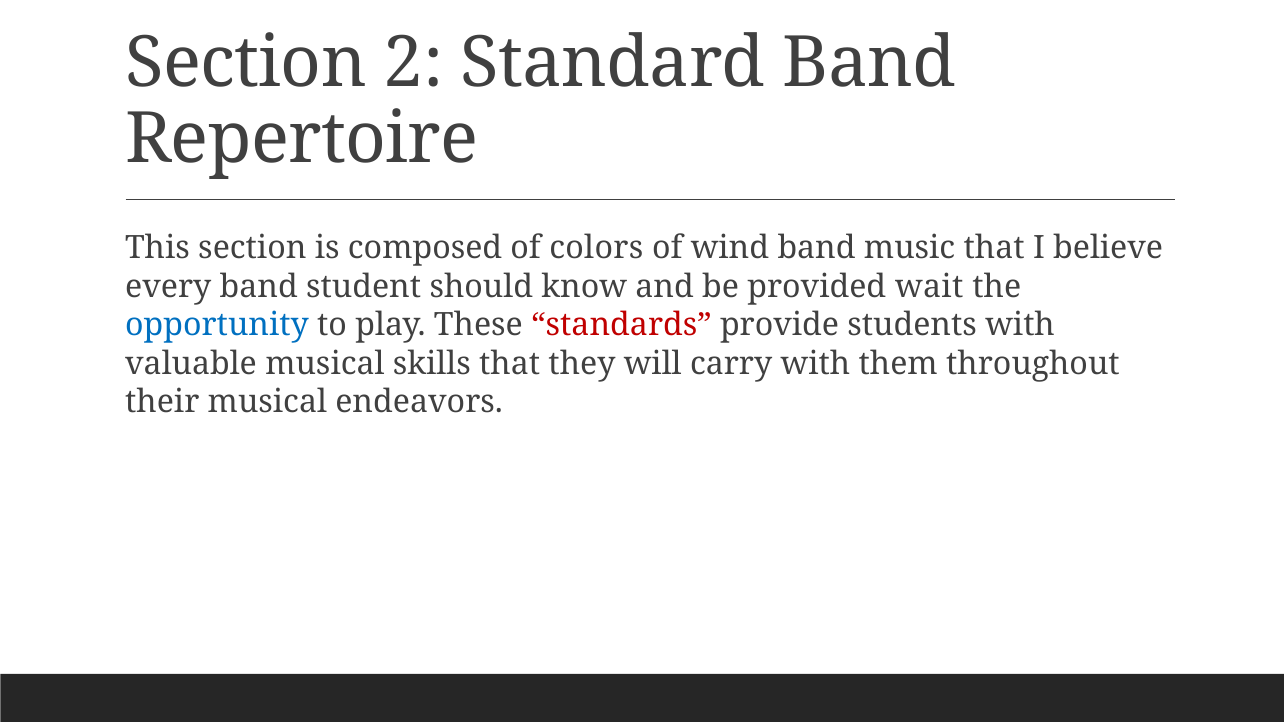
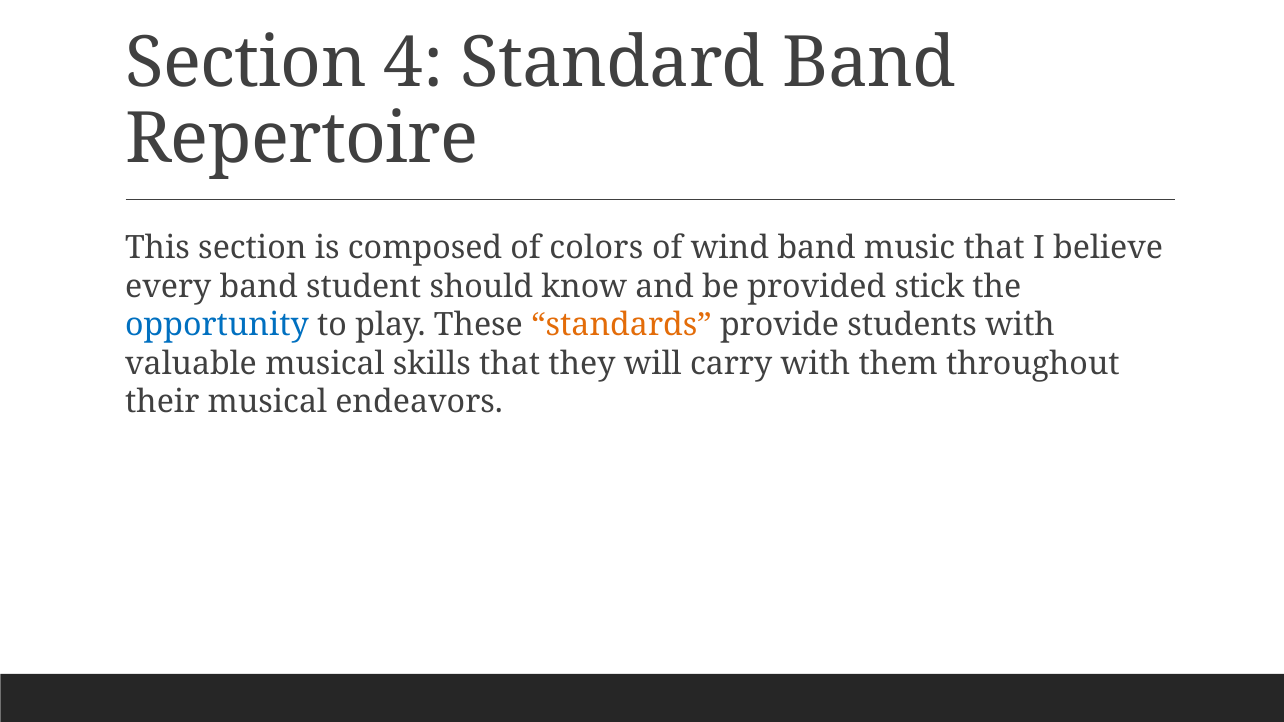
2: 2 -> 4
wait: wait -> stick
standards colour: red -> orange
